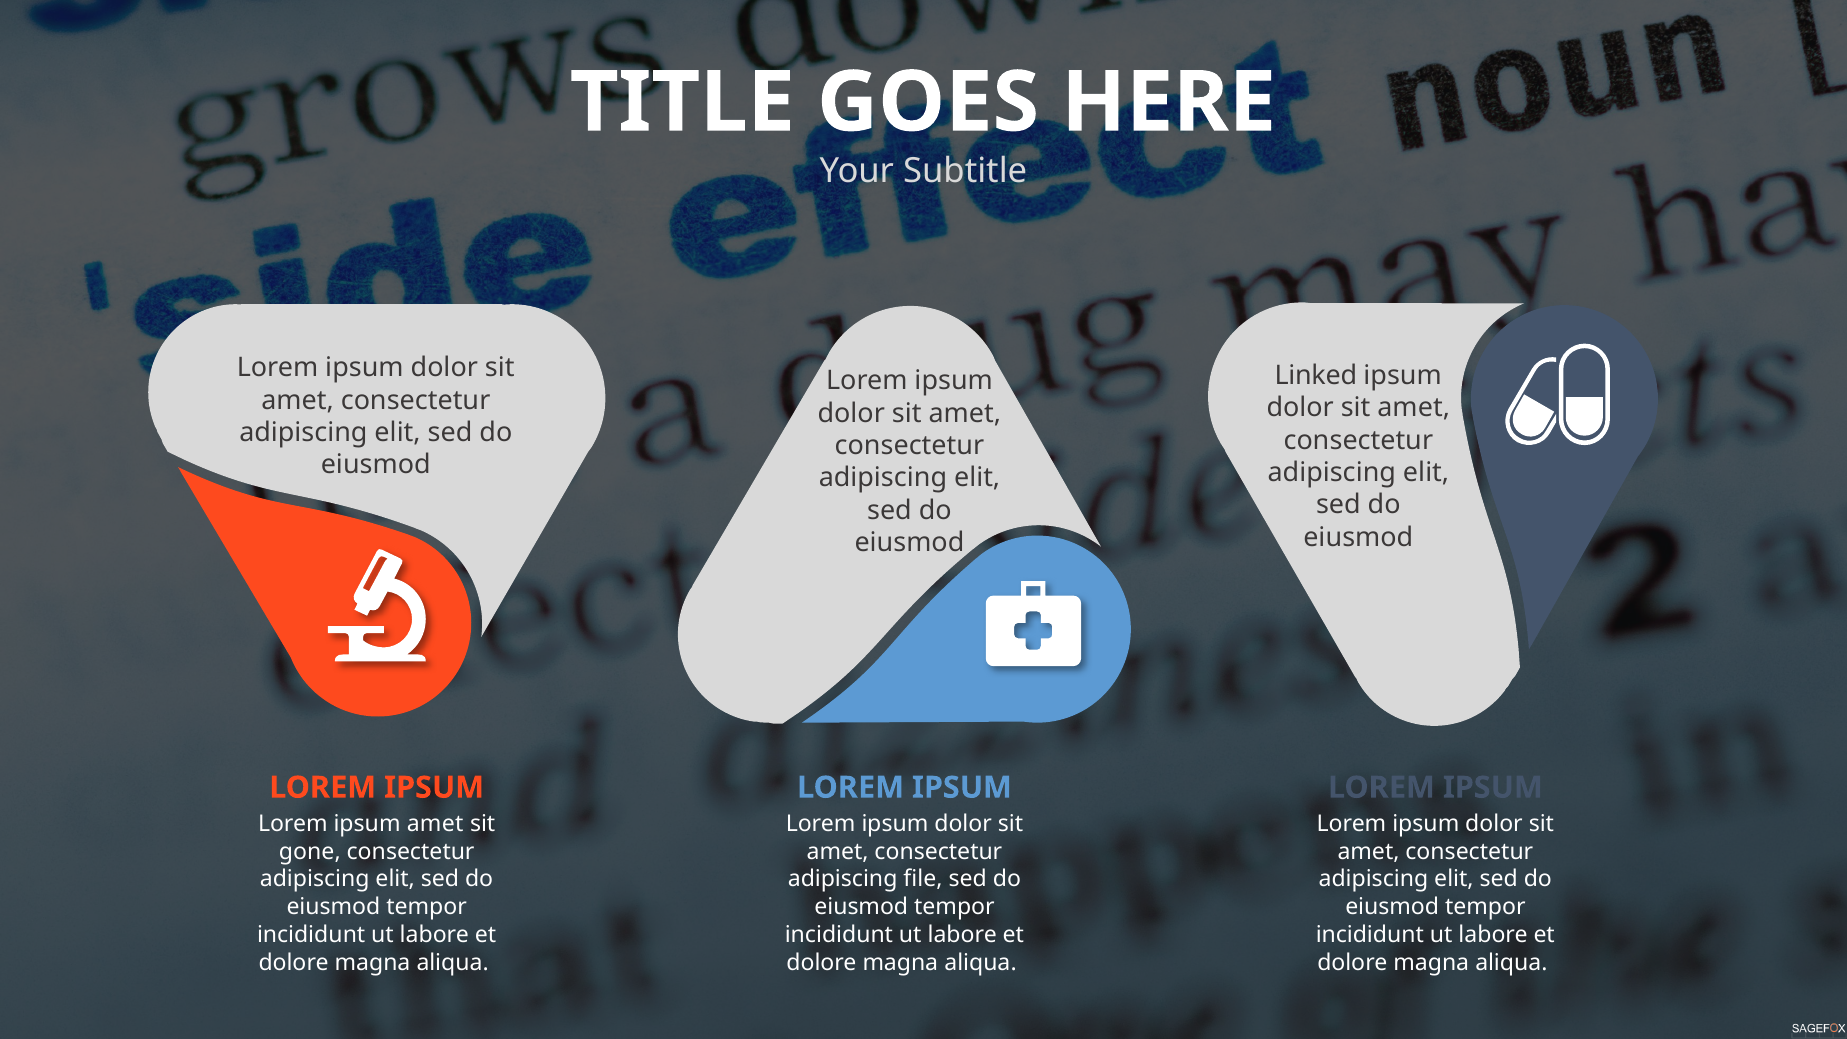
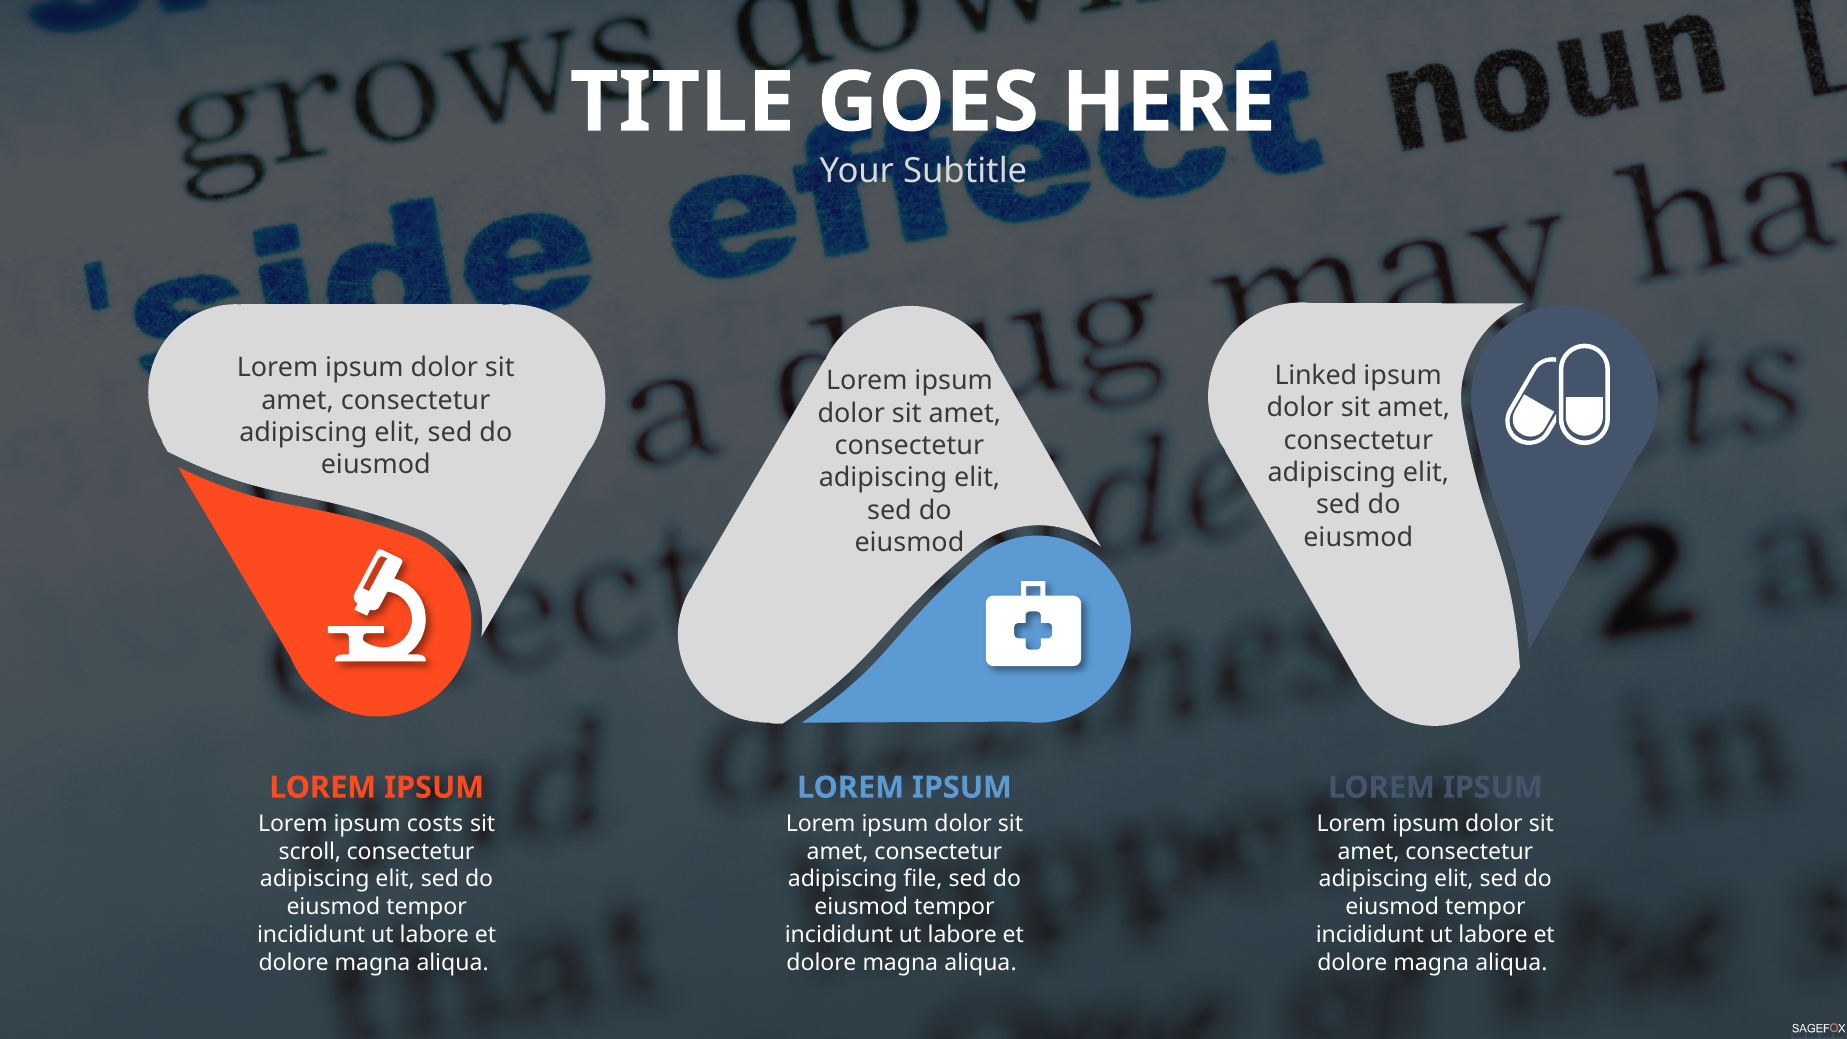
ipsum amet: amet -> costs
gone: gone -> scroll
